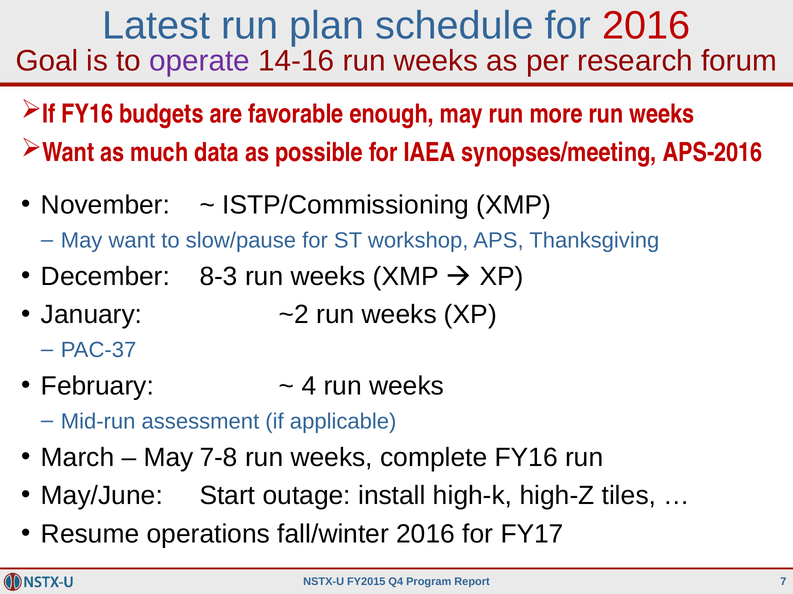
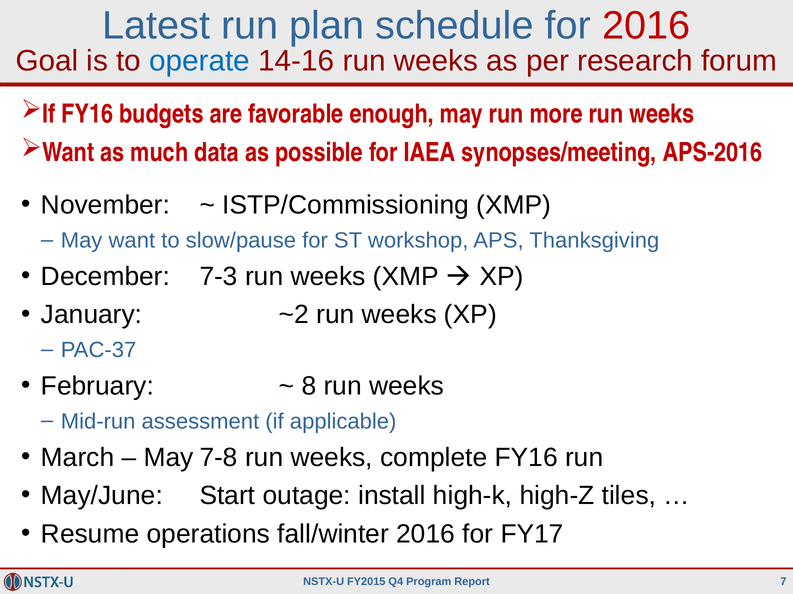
operate colour: purple -> blue
8-3: 8-3 -> 7-3
4: 4 -> 8
